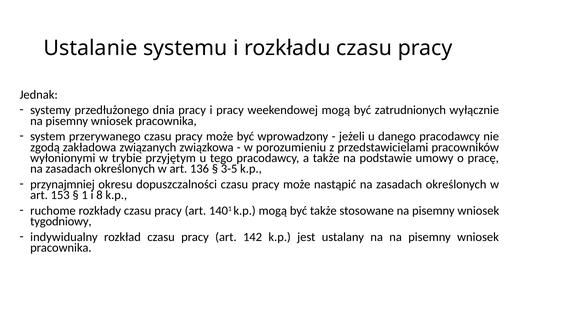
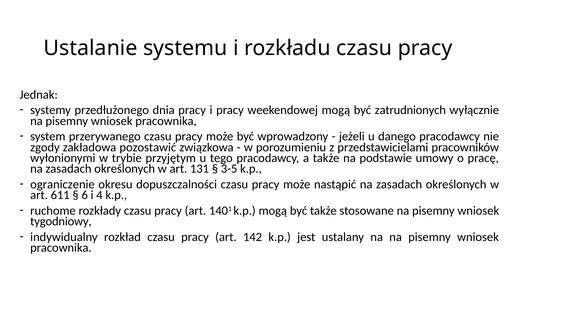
zgodą: zgodą -> zgody
związanych: związanych -> pozostawić
136: 136 -> 131
przynajmniej: przynajmniej -> ograniczenie
153: 153 -> 611
1: 1 -> 6
8: 8 -> 4
